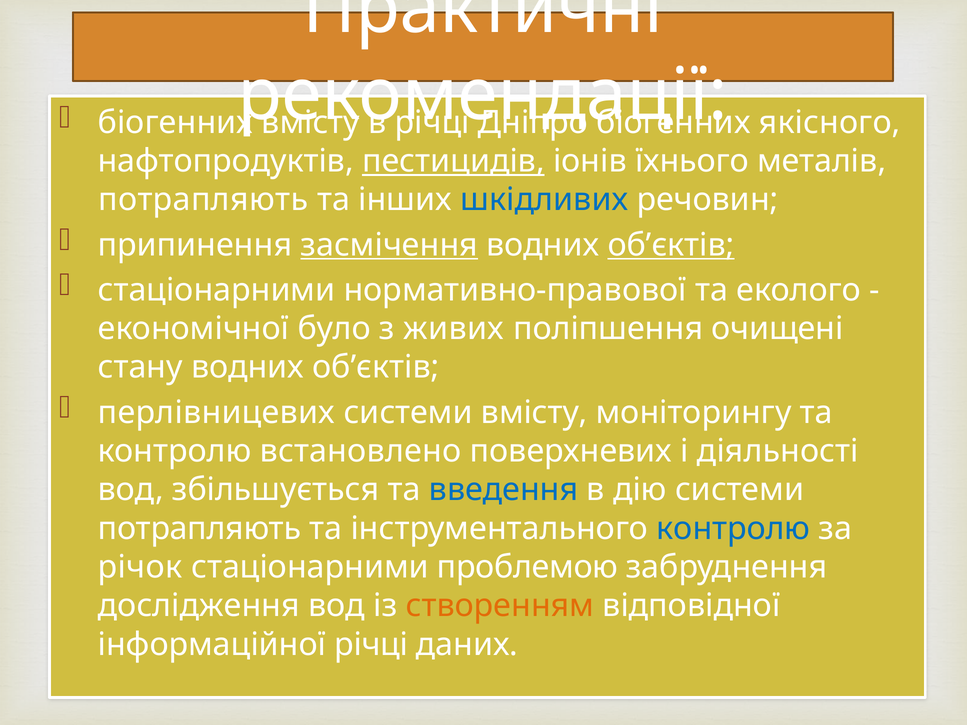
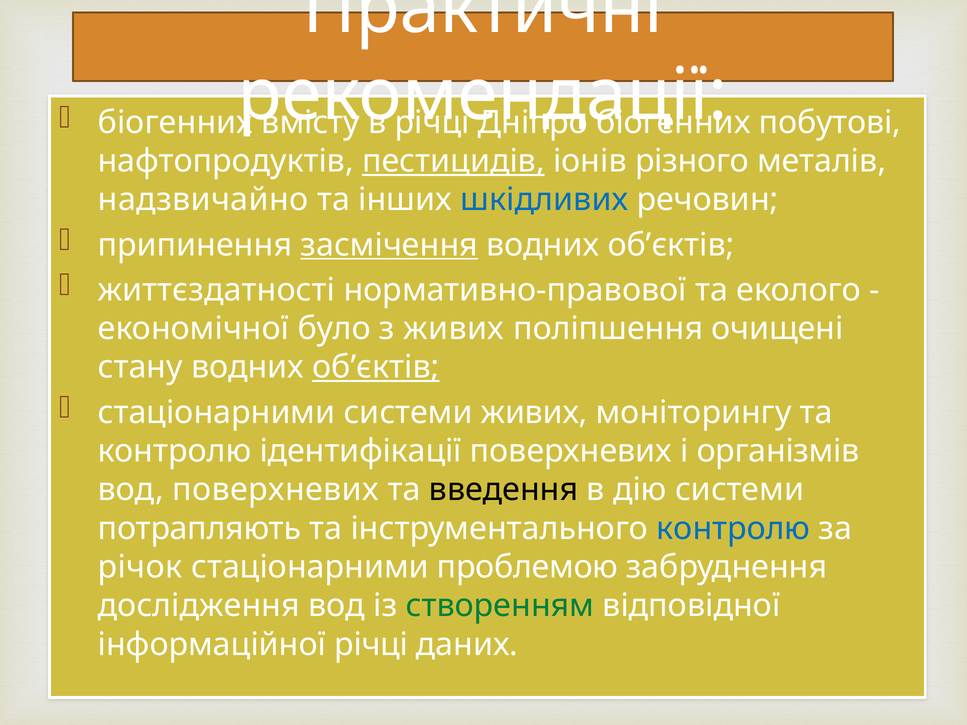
якісного: якісного -> побутові
їхнього: їхнього -> різного
потрапляють at (203, 200): потрапляють -> надзвичайно
об’єктів at (671, 245) underline: present -> none
стаціонарними at (217, 290): стаціонарними -> життєздатності
об’єктів at (376, 367) underline: none -> present
перлівницевих at (216, 413): перлівницевих -> стаціонарними
системи вмісту: вмісту -> живих
встановлено: встановлено -> ідентифікації
діяльності: діяльності -> організмів
вод збільшується: збільшується -> поверхневих
введення colour: blue -> black
створенням colour: orange -> green
